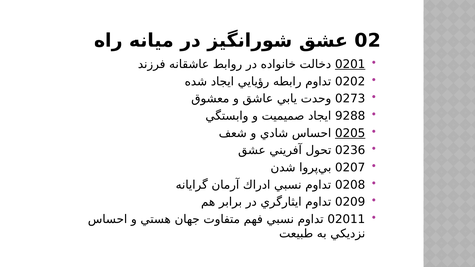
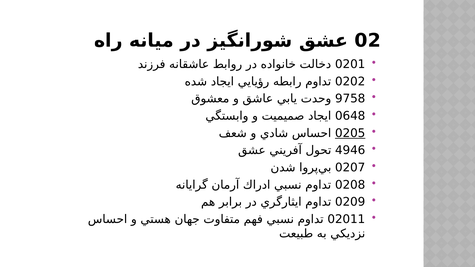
0201 underline: present -> none
0273: 0273 -> 9758
9288: 9288 -> 0648
0236: 0236 -> 4946
